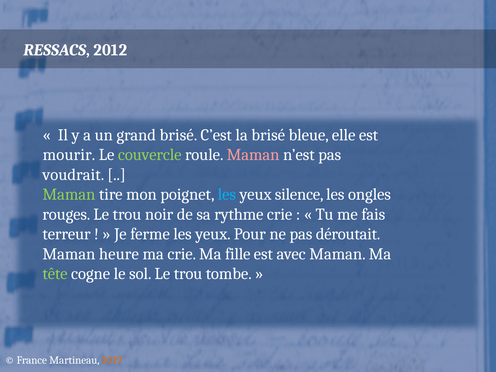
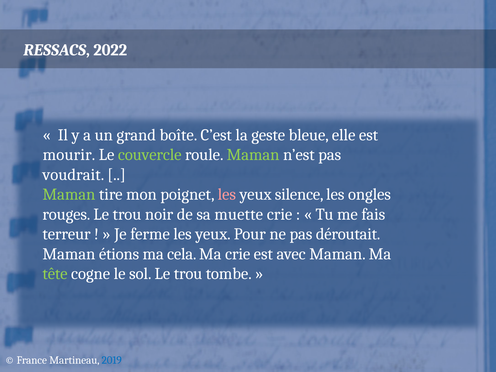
2012: 2012 -> 2022
grand brisé: brisé -> boîte
la brisé: brisé -> geste
Maman at (253, 155) colour: pink -> light green
les at (227, 194) colour: light blue -> pink
rythme: rythme -> muette
heure: heure -> étions
ma crie: crie -> cela
Ma fille: fille -> crie
2019 colour: orange -> blue
